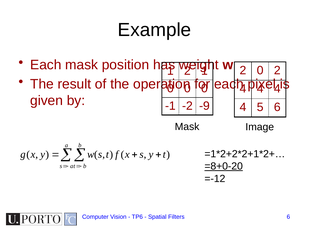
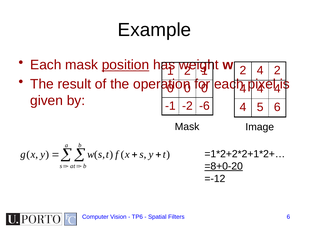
position underline: none -> present
0 at (260, 70): 0 -> 4
-9: -9 -> -6
